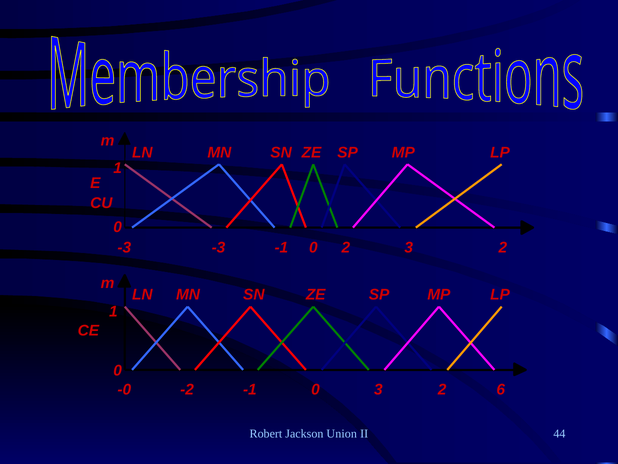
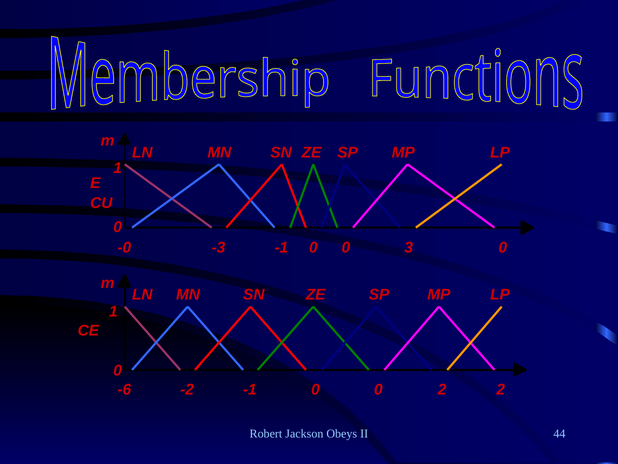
-3 at (124, 247): -3 -> -0
2 at (346, 247): 2 -> 0
2 at (503, 247): 2 -> 0
-0: -0 -> -6
-1 0 3: 3 -> 0
2 6: 6 -> 2
Union: Union -> Obeys
